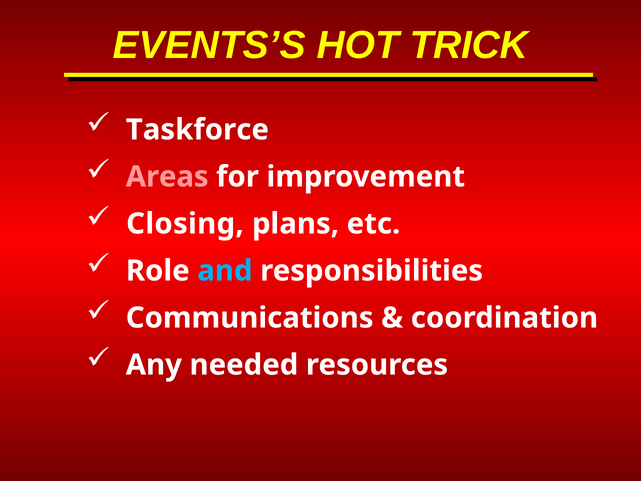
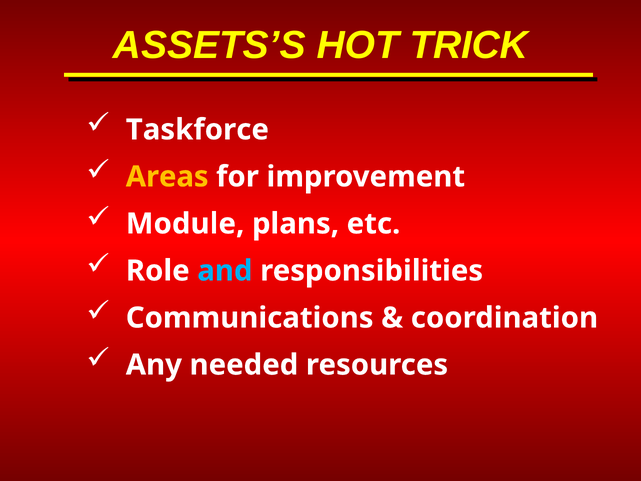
EVENTS’S: EVENTS’S -> ASSETS’S
Areas colour: pink -> yellow
Closing: Closing -> Module
